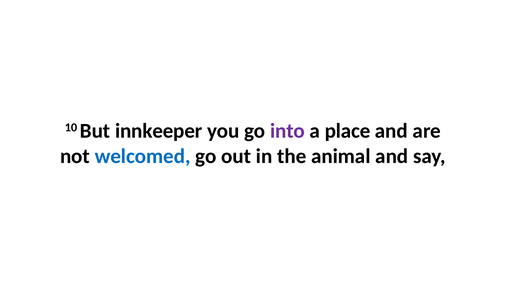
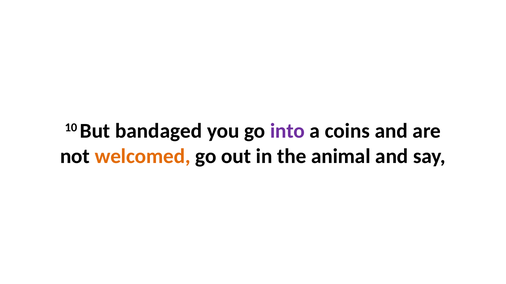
innkeeper: innkeeper -> bandaged
place: place -> coins
welcomed colour: blue -> orange
